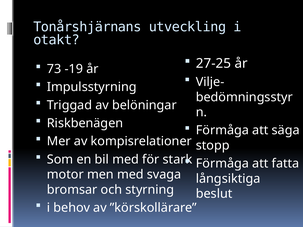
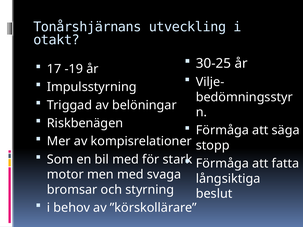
27-25: 27-25 -> 30-25
73: 73 -> 17
